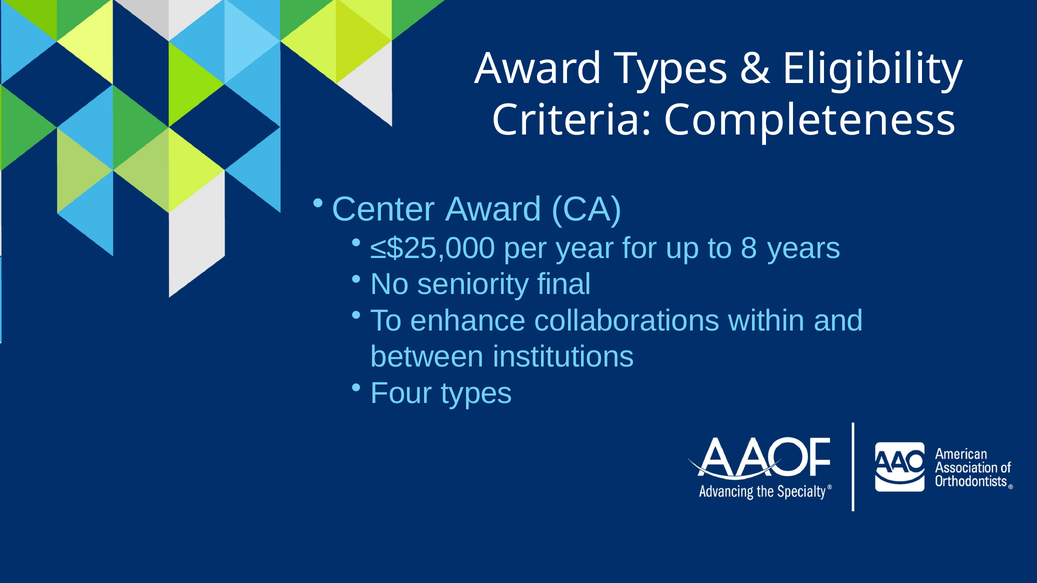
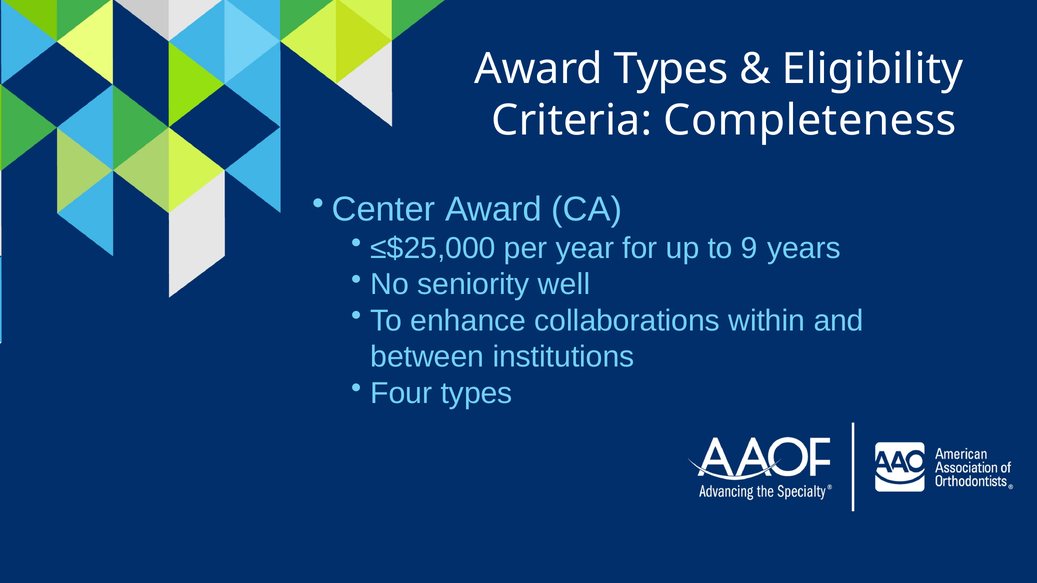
8: 8 -> 9
final: final -> well
